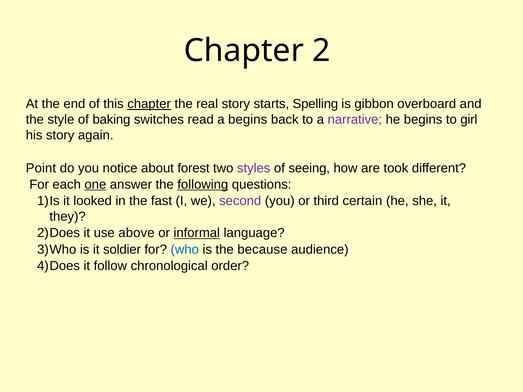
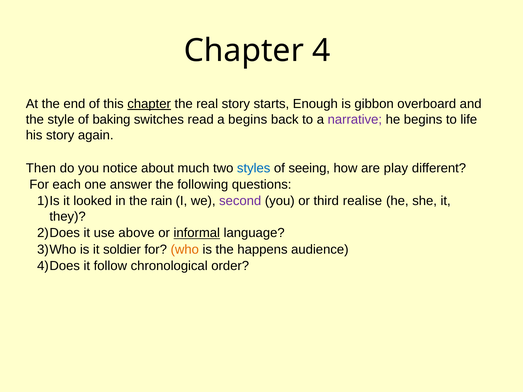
2: 2 -> 4
Spelling: Spelling -> Enough
girl: girl -> life
Point: Point -> Then
forest: forest -> much
styles colour: purple -> blue
took: took -> play
one underline: present -> none
following underline: present -> none
fast: fast -> rain
certain: certain -> realise
who colour: blue -> orange
because: because -> happens
